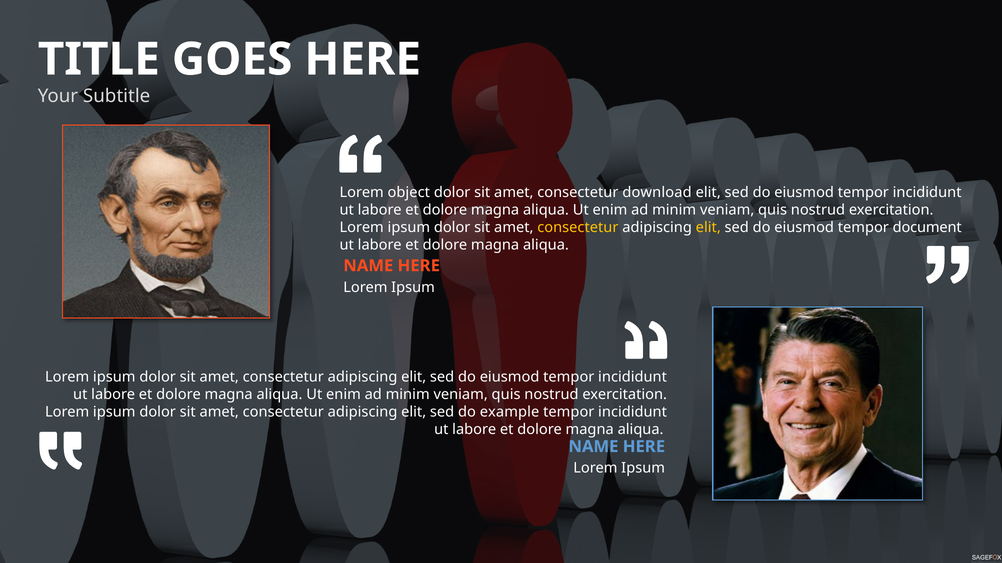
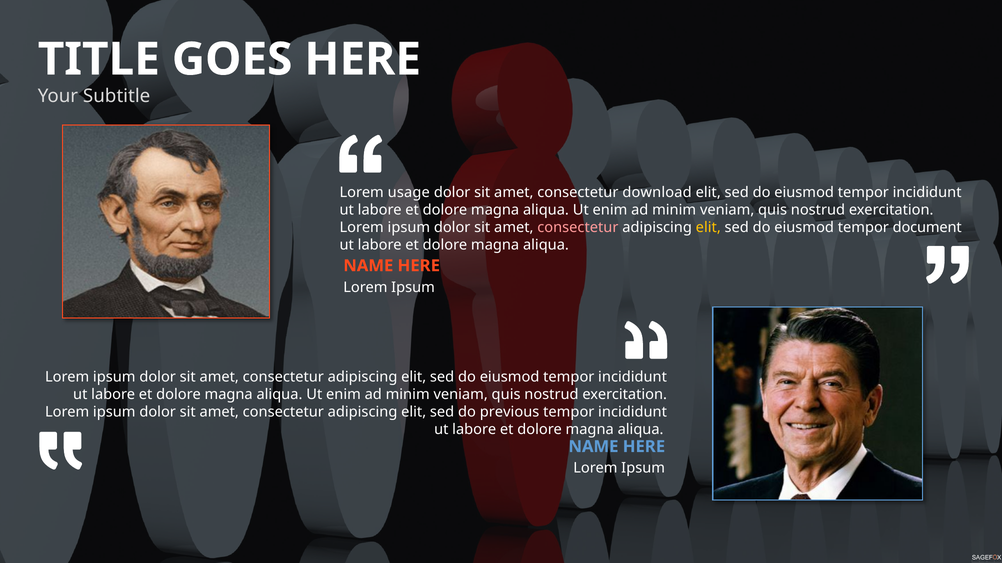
object: object -> usage
consectetur at (578, 228) colour: yellow -> pink
example: example -> previous
